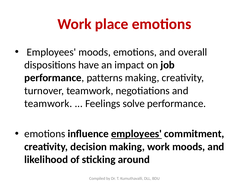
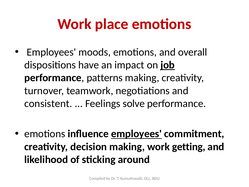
job underline: none -> present
teamwork at (48, 103): teamwork -> consistent
work moods: moods -> getting
